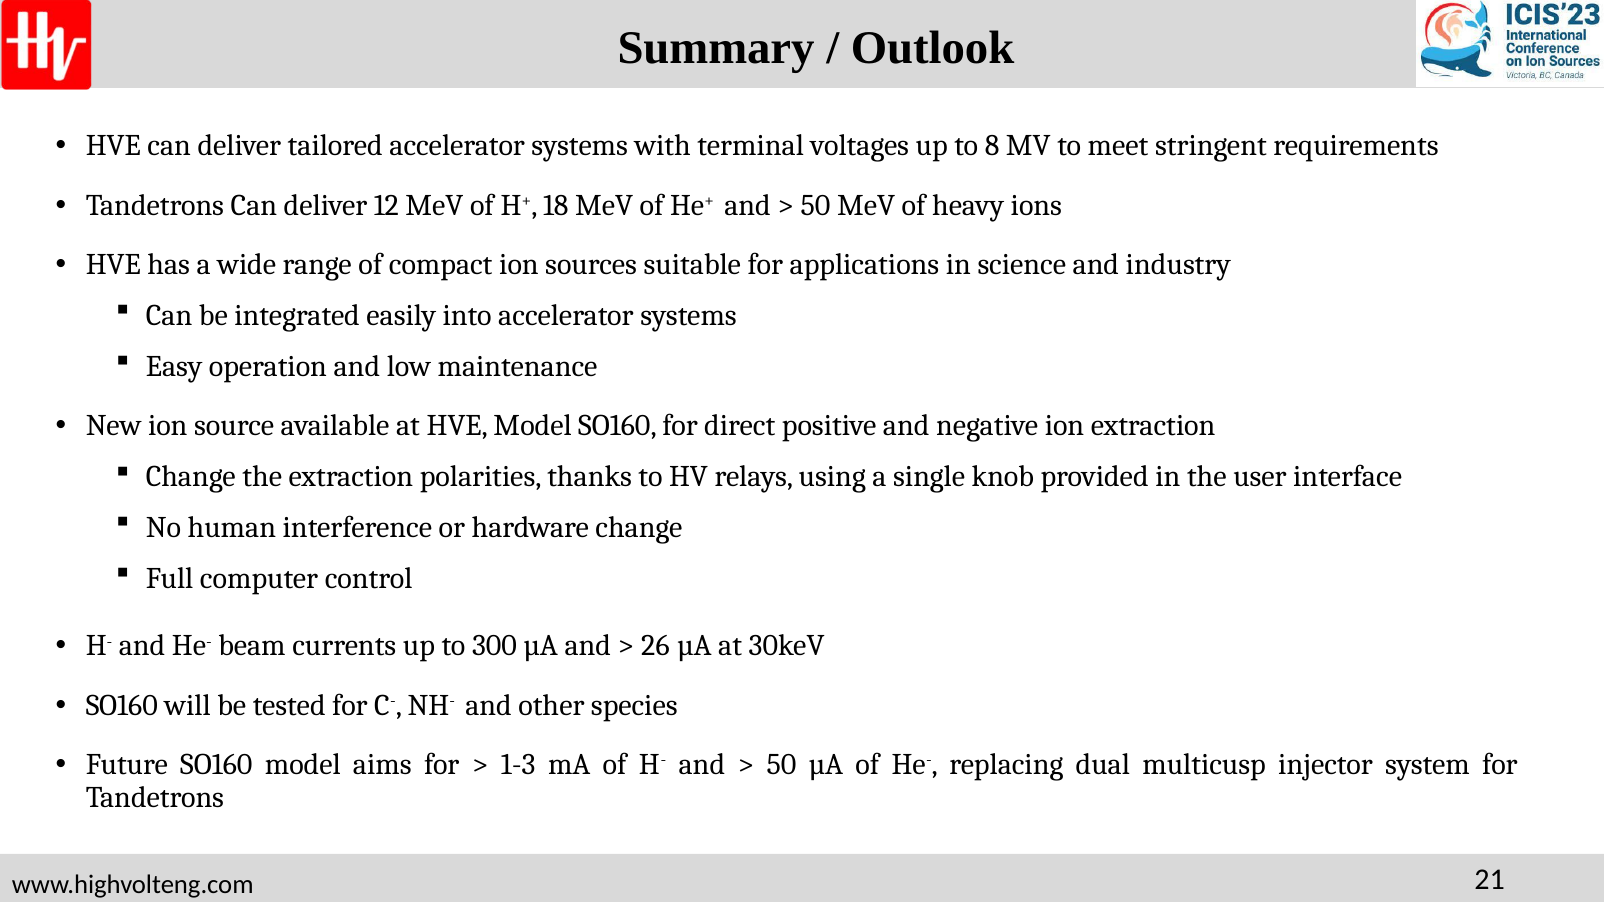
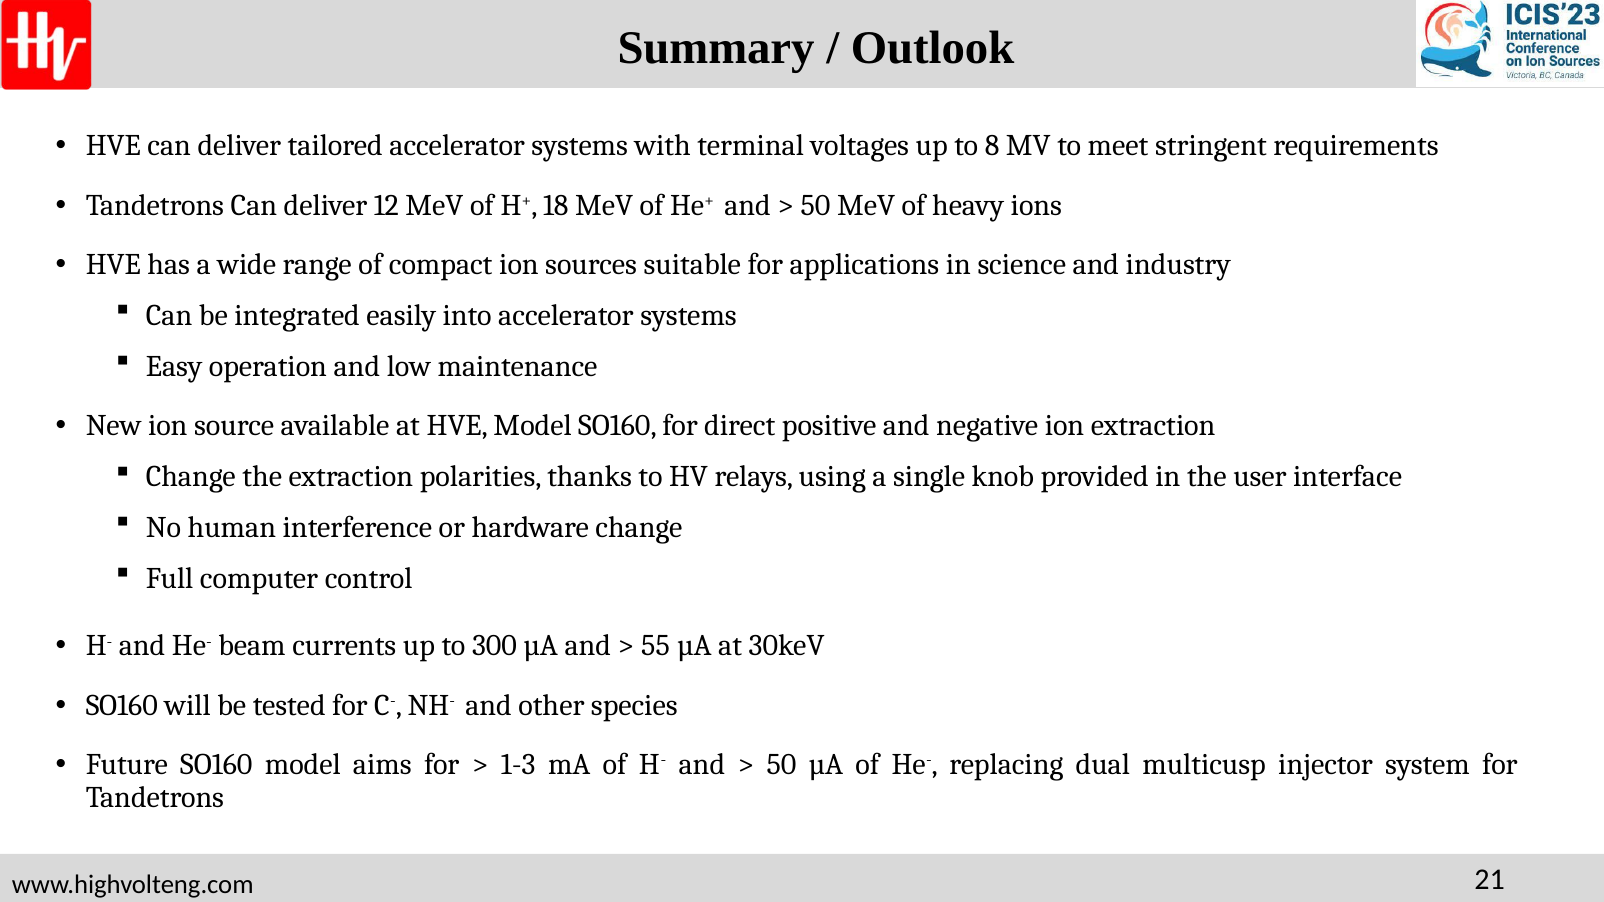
26: 26 -> 55
